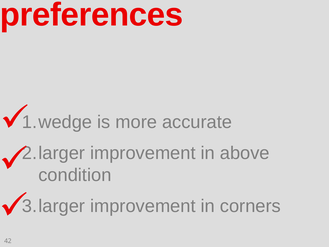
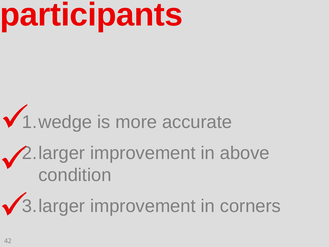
preferences: preferences -> participants
